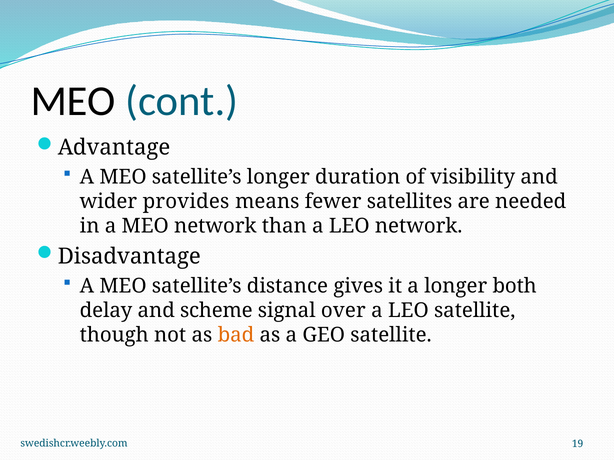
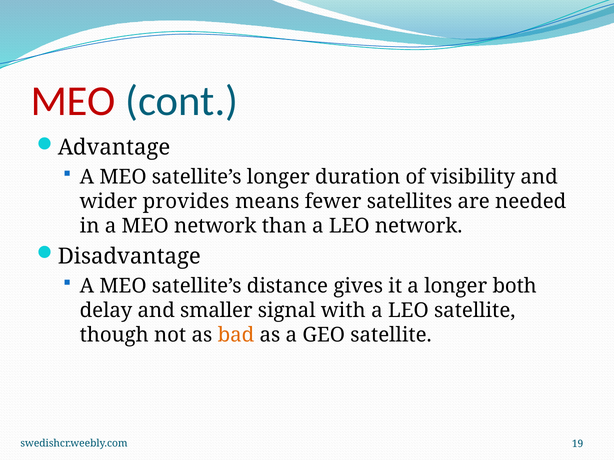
MEO at (73, 101) colour: black -> red
scheme: scheme -> smaller
over: over -> with
